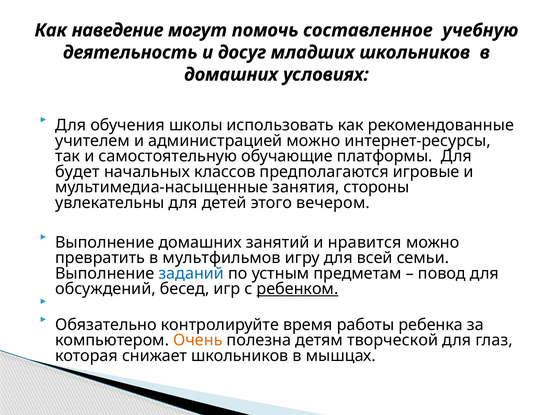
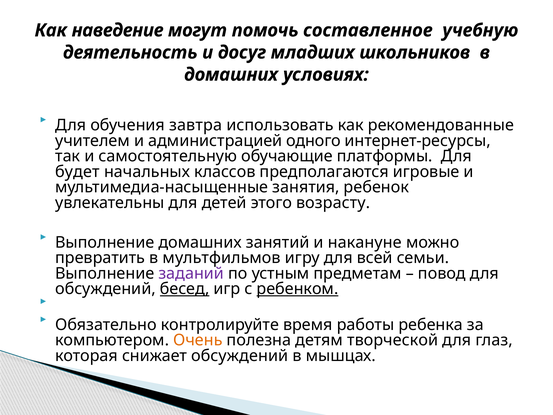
школы: школы -> завтра
администрацией можно: можно -> одного
стороны: стороны -> ребенок
вечером: вечером -> возрасту
нравится: нравится -> накануне
заданий colour: blue -> purple
бесед underline: none -> present
снижает школьников: школьников -> обсуждений
